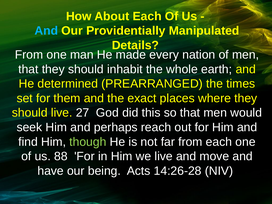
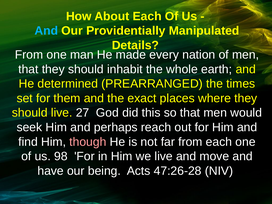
though colour: light green -> pink
88: 88 -> 98
14:26-28: 14:26-28 -> 47:26-28
